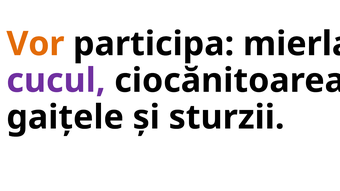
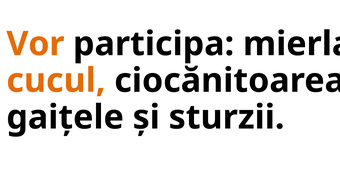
cucul colour: purple -> orange
